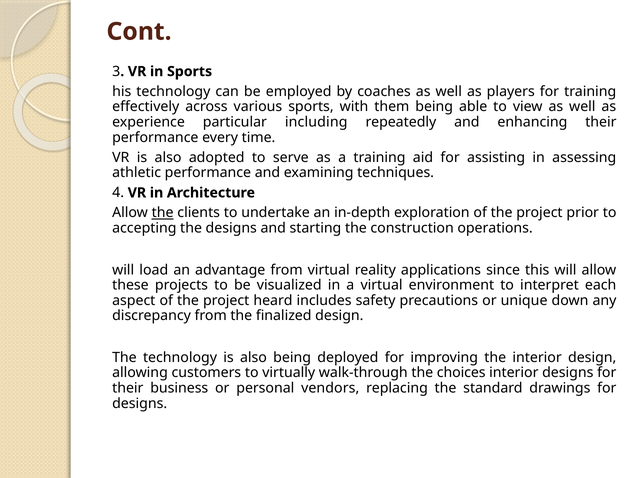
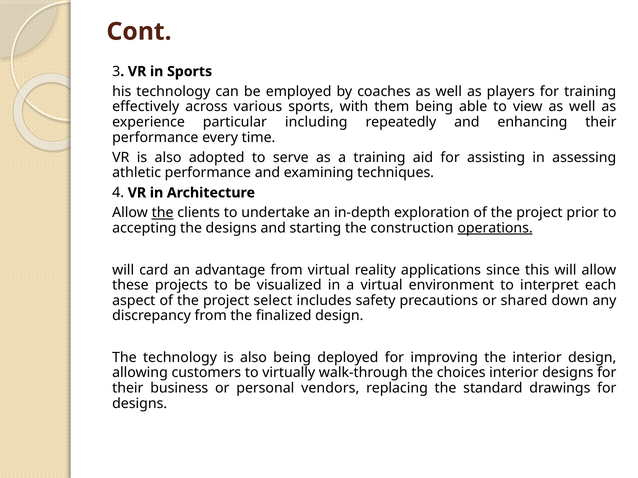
operations underline: none -> present
load: load -> card
heard: heard -> select
unique: unique -> shared
